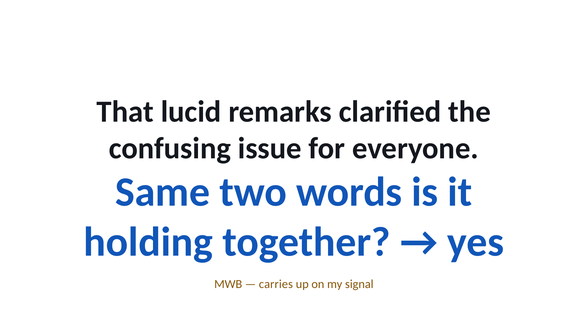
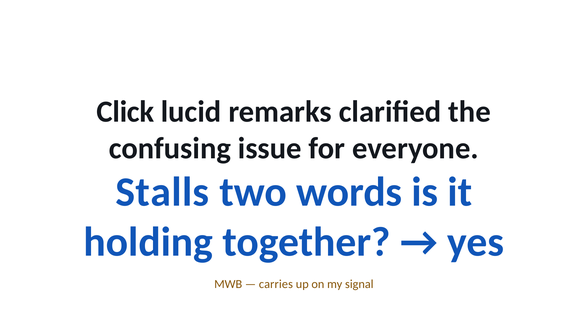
That: That -> Click
Same: Same -> Stalls
